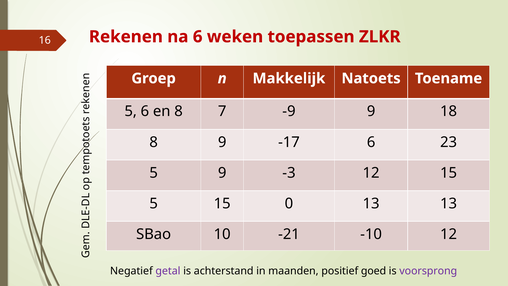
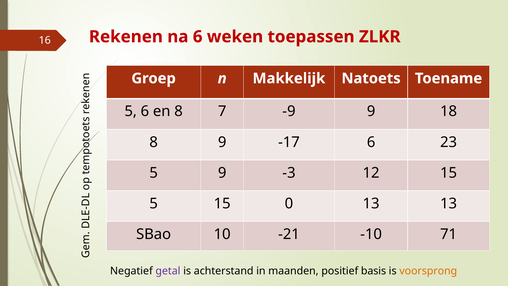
-10 12: 12 -> 71
goed: goed -> basis
voorsprong colour: purple -> orange
